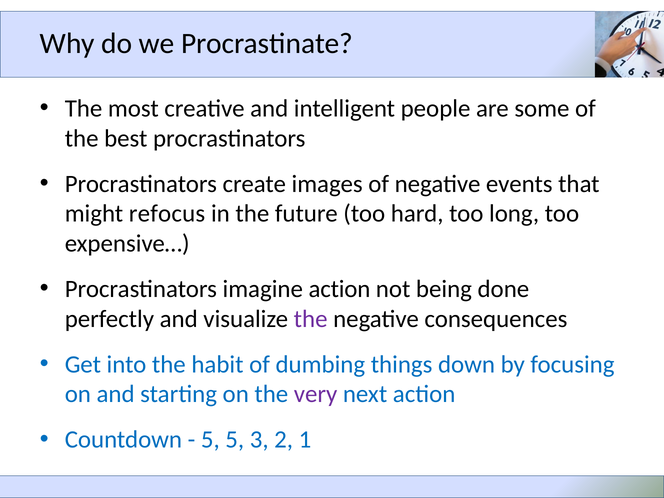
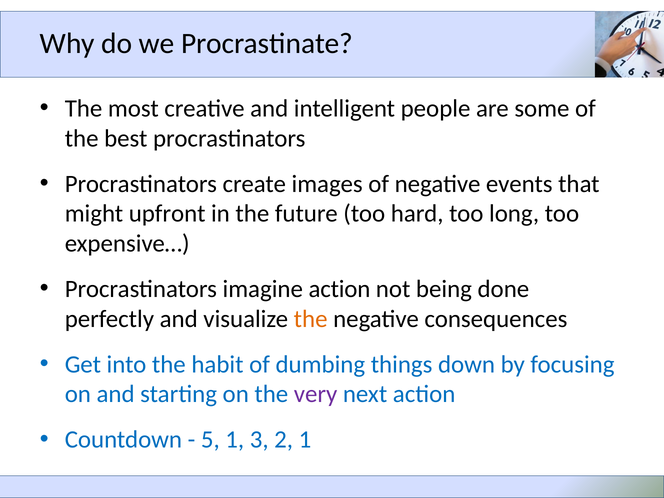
refocus: refocus -> upfront
the at (311, 319) colour: purple -> orange
5 5: 5 -> 1
